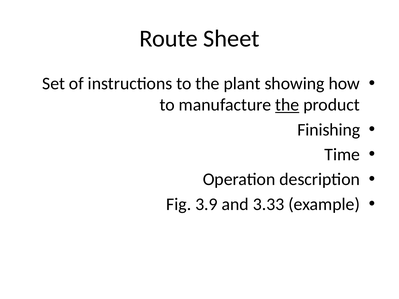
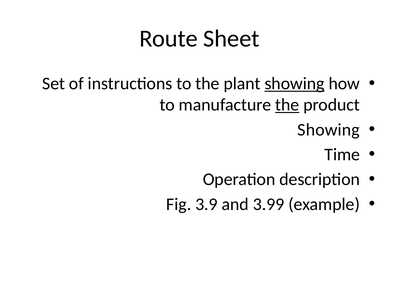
showing at (295, 84) underline: none -> present
Finishing at (329, 130): Finishing -> Showing
3.33: 3.33 -> 3.99
